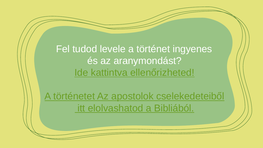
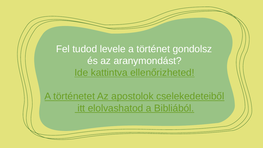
ingyenes: ingyenes -> gondolsz
